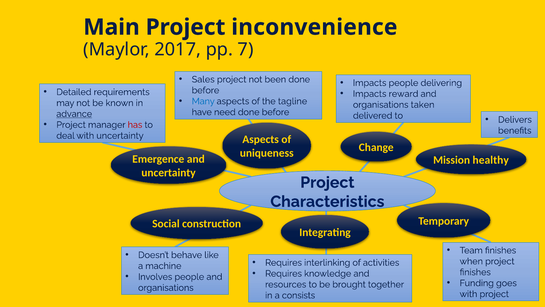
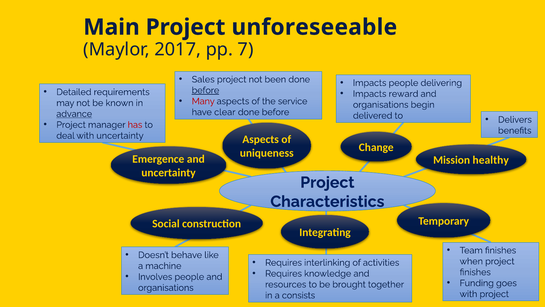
inconvenience: inconvenience -> unforeseeable
before at (206, 90) underline: none -> present
Many colour: blue -> red
tagline: tagline -> service
taken: taken -> begin
need: need -> clear
